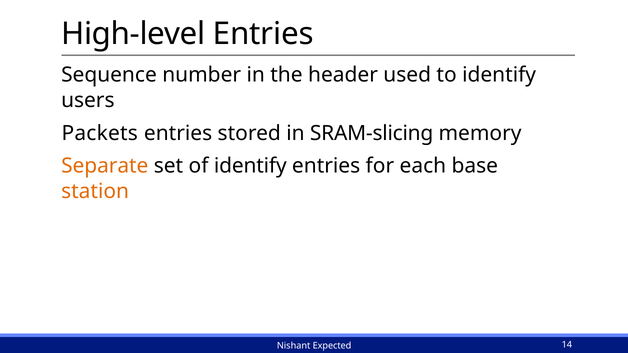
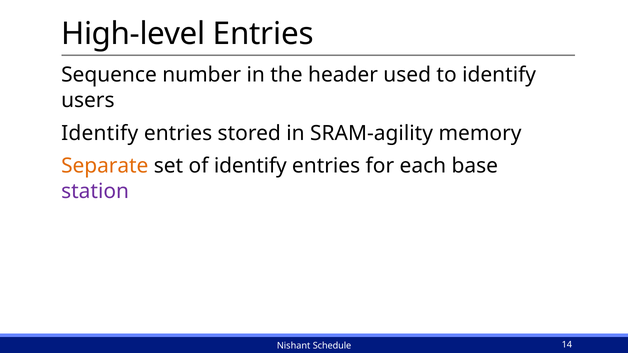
Packets at (100, 133): Packets -> Identify
SRAM-slicing: SRAM-slicing -> SRAM-agility
station colour: orange -> purple
Expected: Expected -> Schedule
